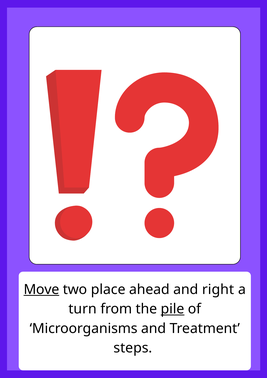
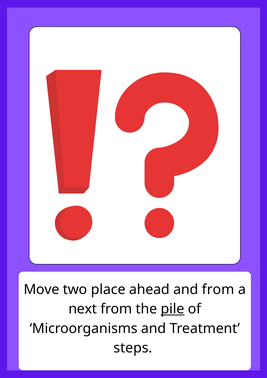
Move underline: present -> none
and right: right -> from
turn: turn -> next
